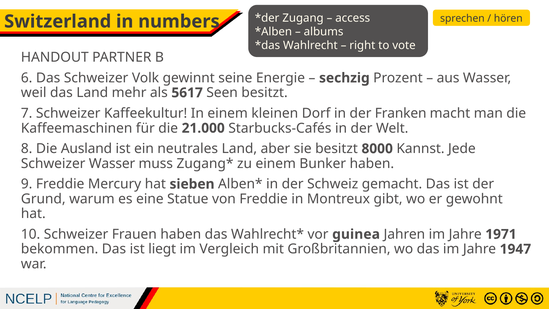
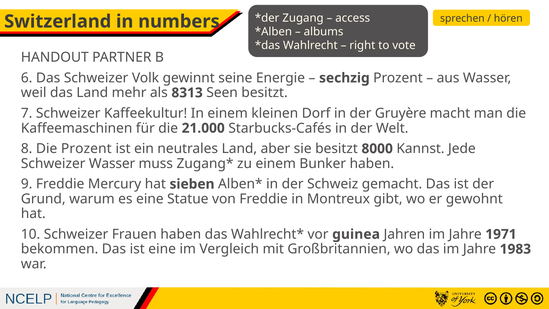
5617: 5617 -> 8313
Franken: Franken -> Gruyère
Die Ausland: Ausland -> Prozent
ist liegt: liegt -> eine
1947: 1947 -> 1983
